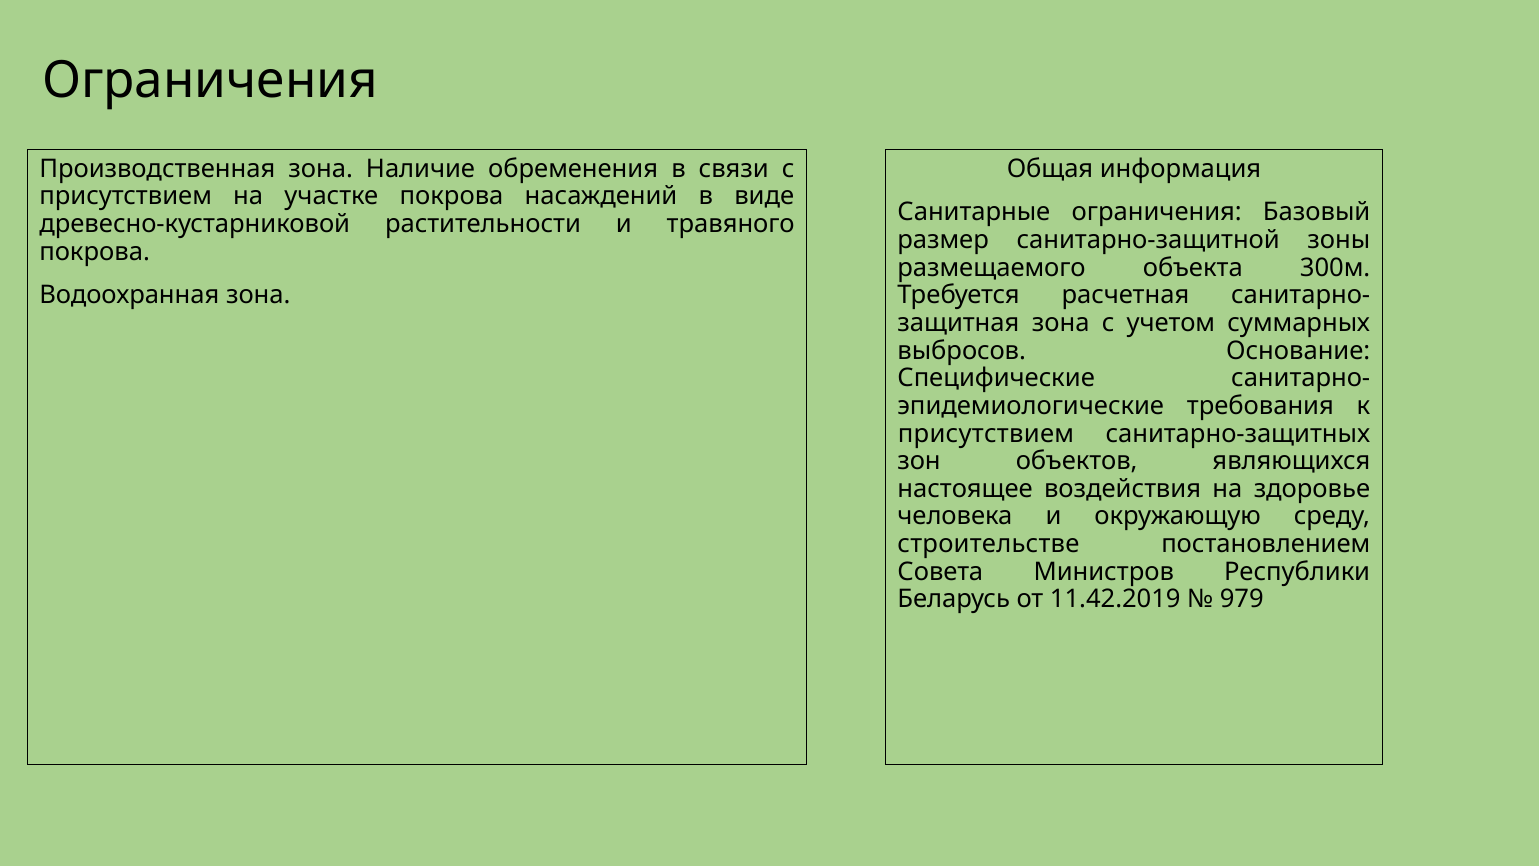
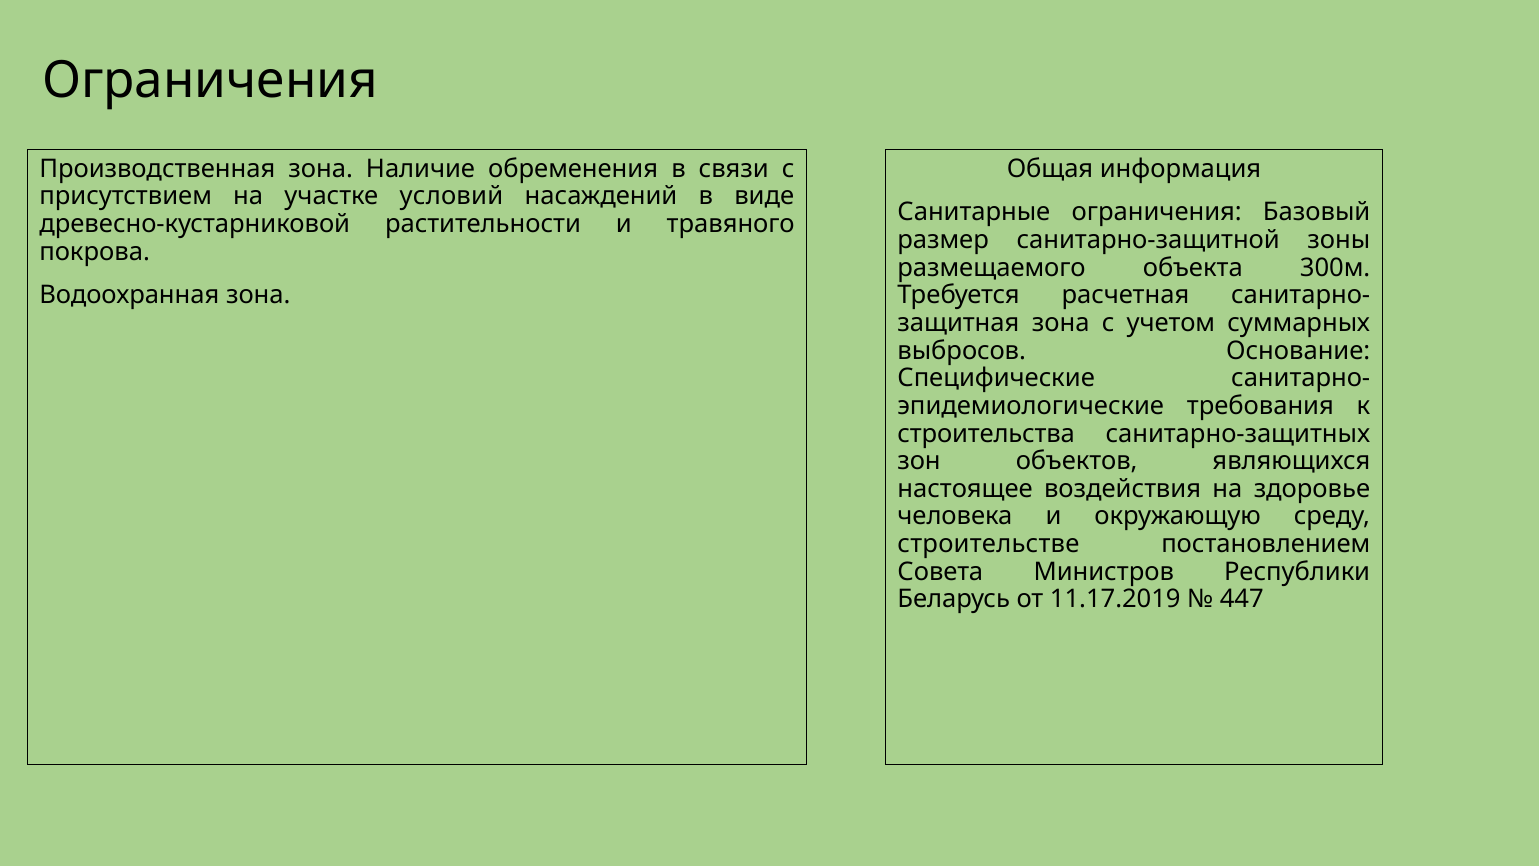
участке покрова: покрова -> условий
присутствием at (986, 433): присутствием -> строительства
11.42.2019: 11.42.2019 -> 11.17.2019
979: 979 -> 447
